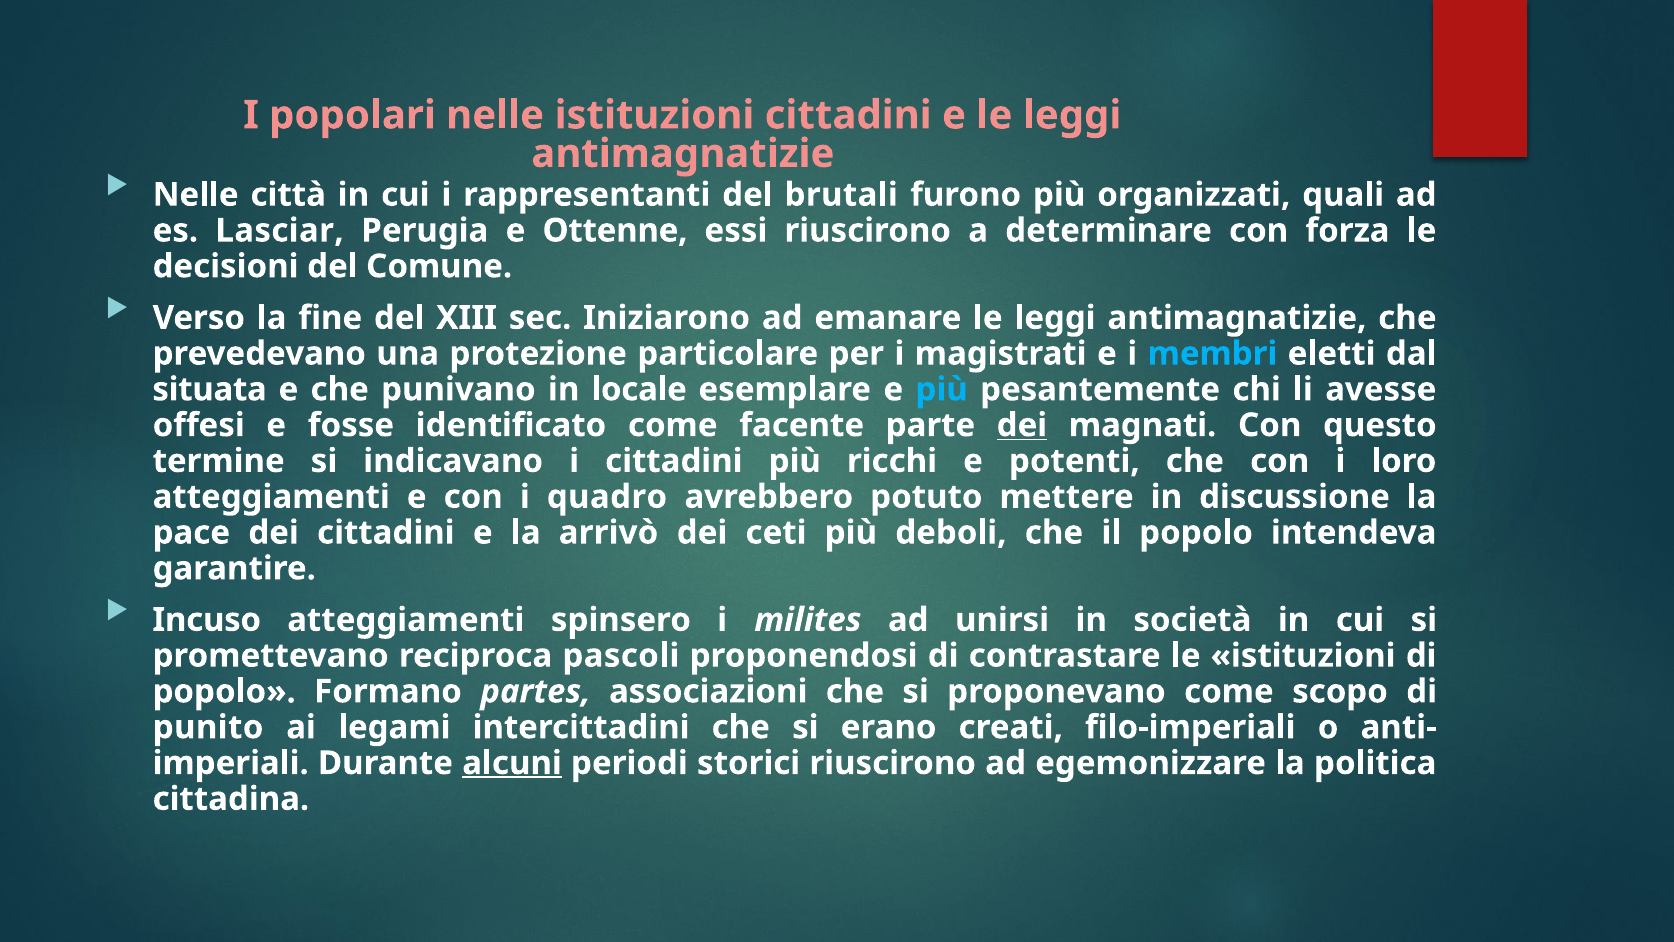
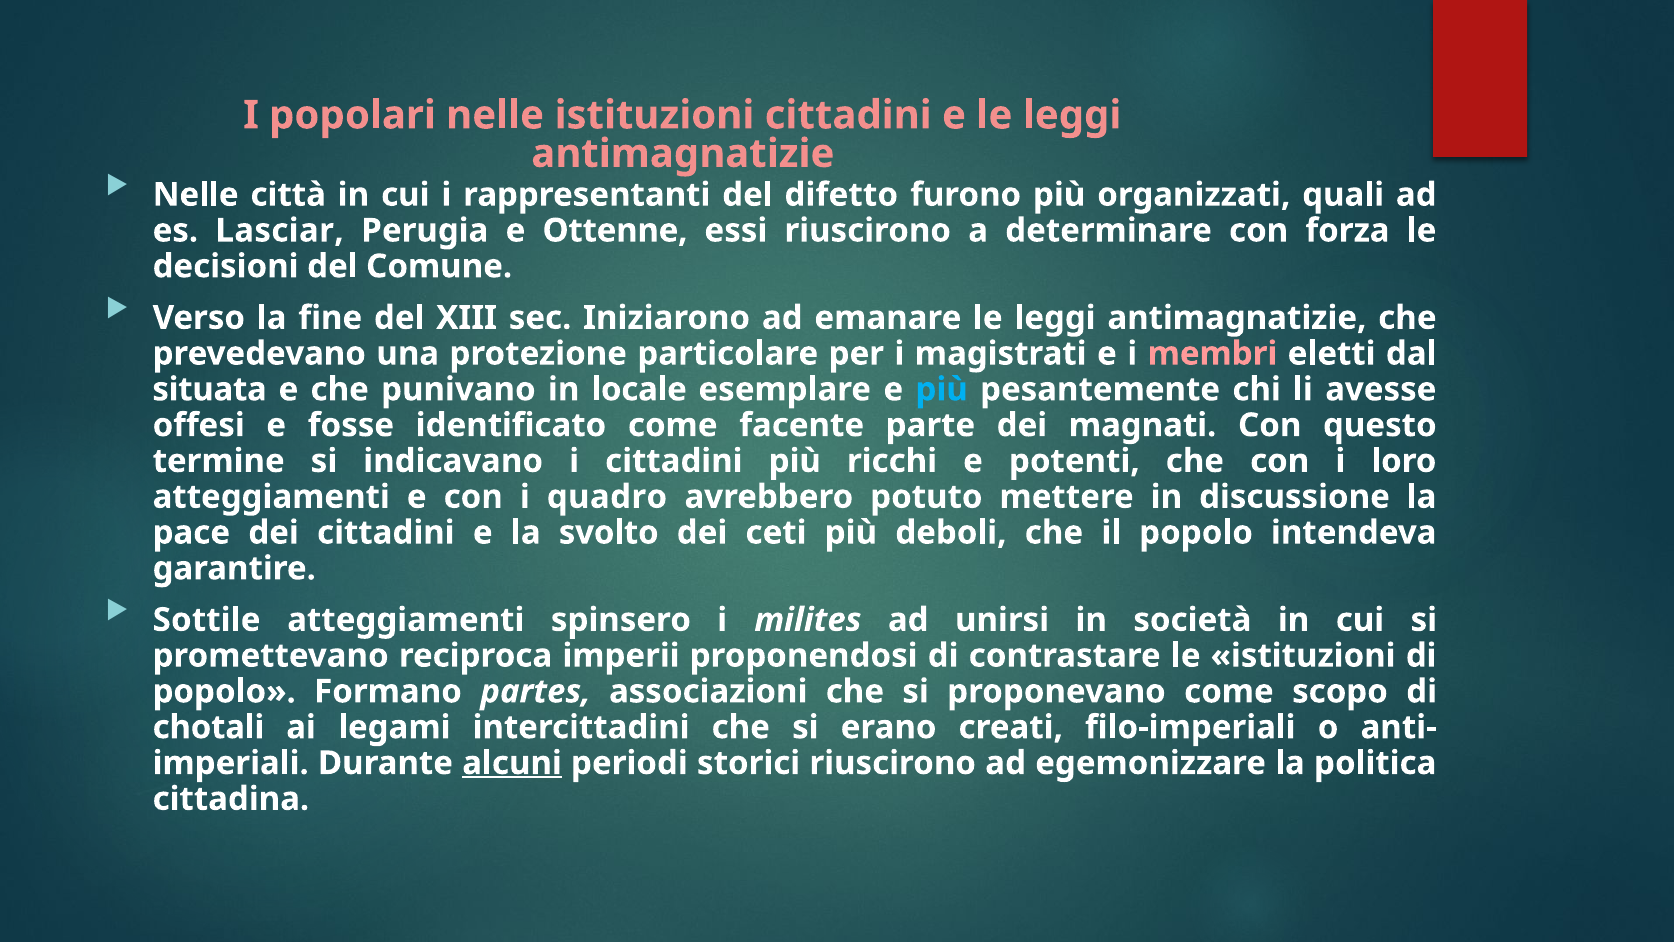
brutali: brutali -> difetto
membri colour: light blue -> pink
dei at (1022, 425) underline: present -> none
arrivò: arrivò -> svolto
Incuso: Incuso -> Sottile
pascoli: pascoli -> imperii
punito: punito -> chotali
